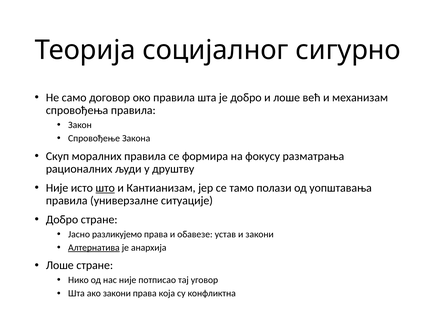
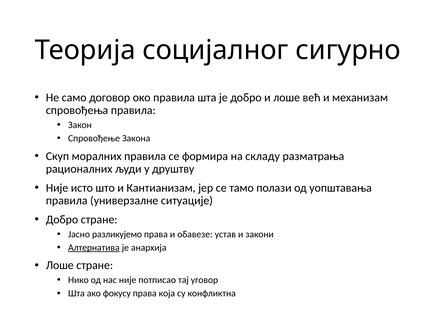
фокусу: фокусу -> складу
што underline: present -> none
ако закони: закони -> фокусу
